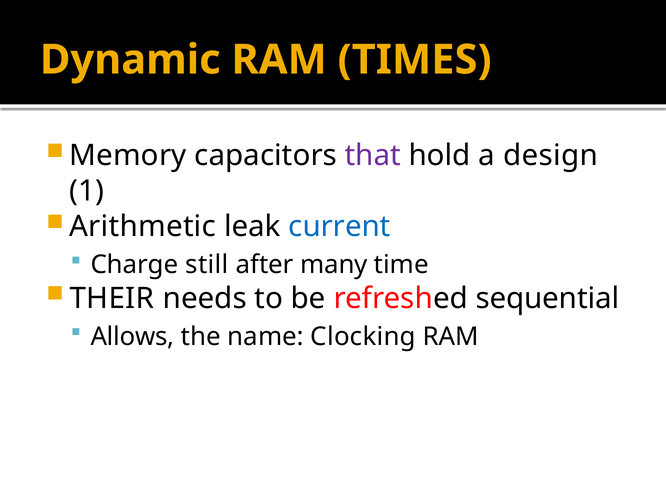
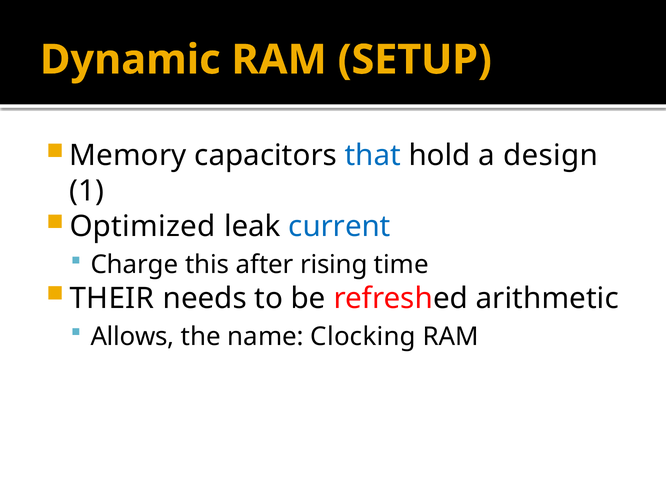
TIMES: TIMES -> SETUP
that colour: purple -> blue
Arithmetic: Arithmetic -> Optimized
still: still -> this
many: many -> rising
sequential: sequential -> arithmetic
